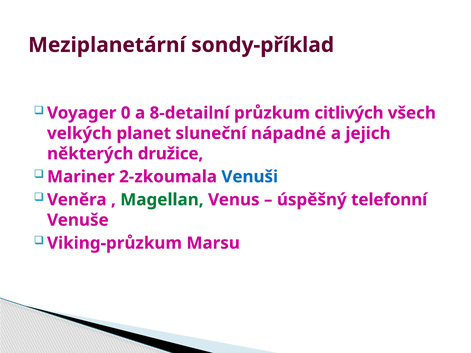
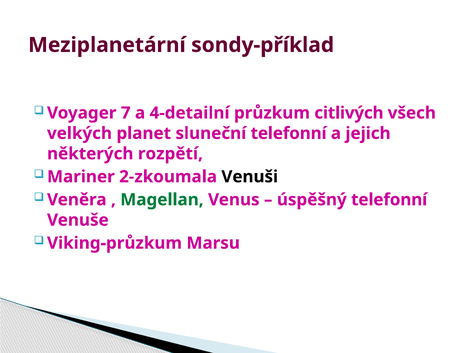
0: 0 -> 7
8-detailní: 8-detailní -> 4-detailní
sluneční nápadné: nápadné -> telefonní
družice: družice -> rozpětí
Venuši colour: blue -> black
